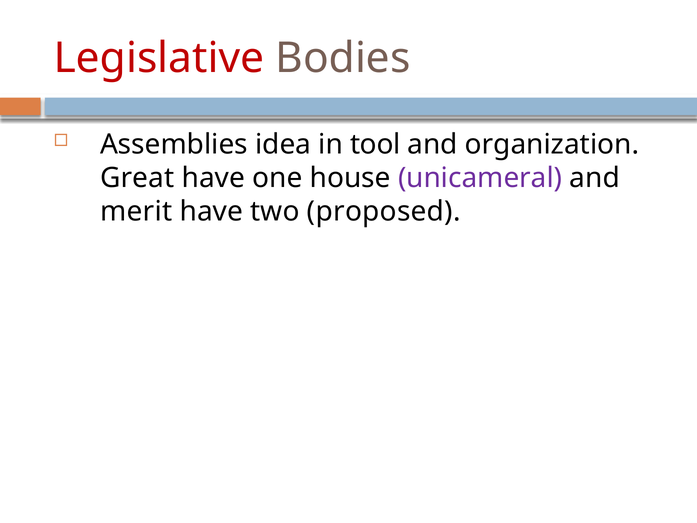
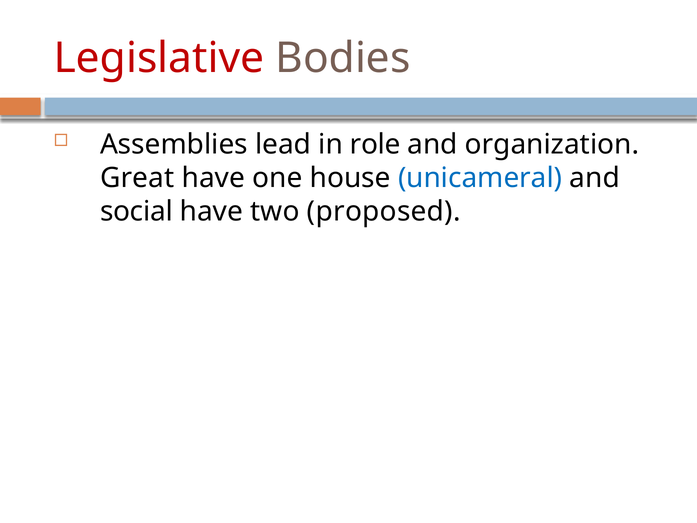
idea: idea -> lead
tool: tool -> role
unicameral colour: purple -> blue
merit: merit -> social
